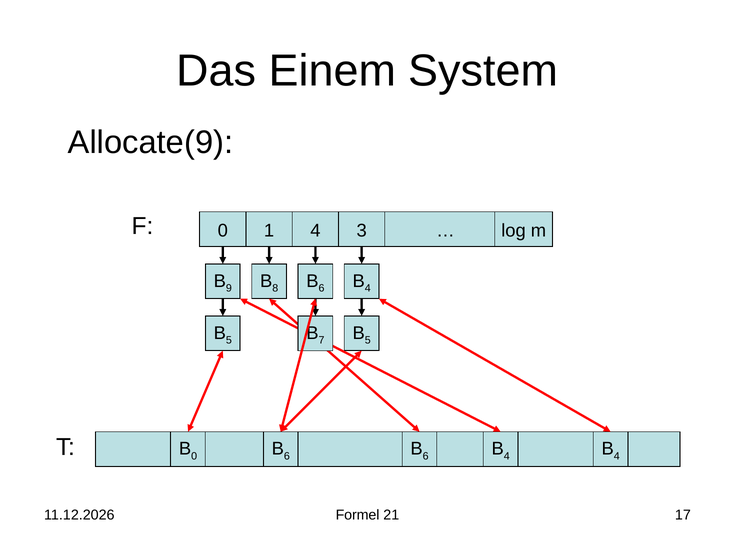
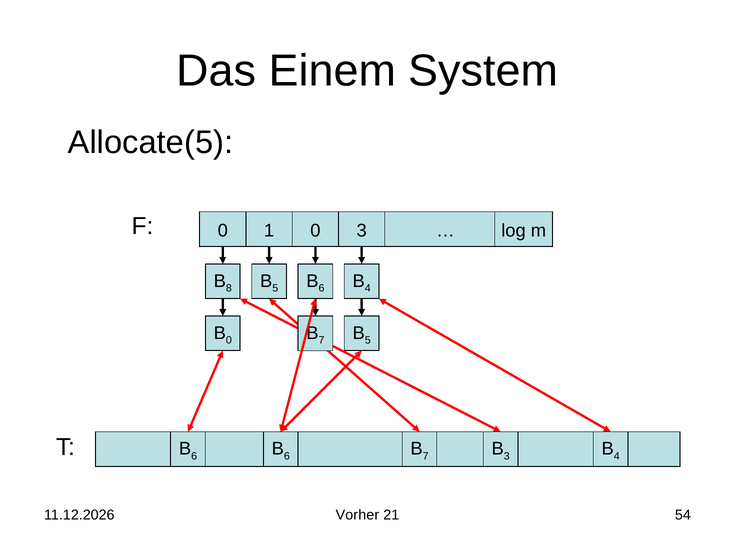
Allocate(9: Allocate(9 -> Allocate(5
1 4: 4 -> 0
9: 9 -> 8
8 at (275, 288): 8 -> 5
5 at (229, 340): 5 -> 0
0 at (194, 456): 0 -> 6
6 at (426, 456): 6 -> 7
4 at (507, 456): 4 -> 3
Formel: Formel -> Vorher
17: 17 -> 54
